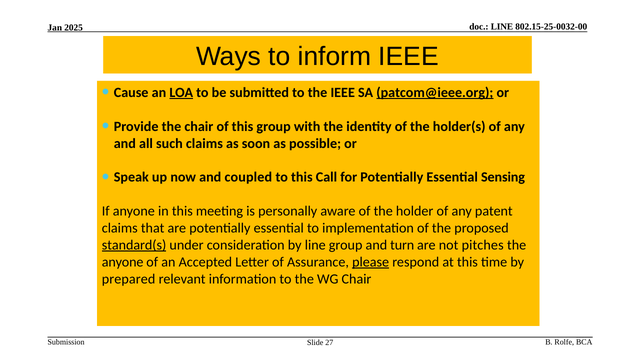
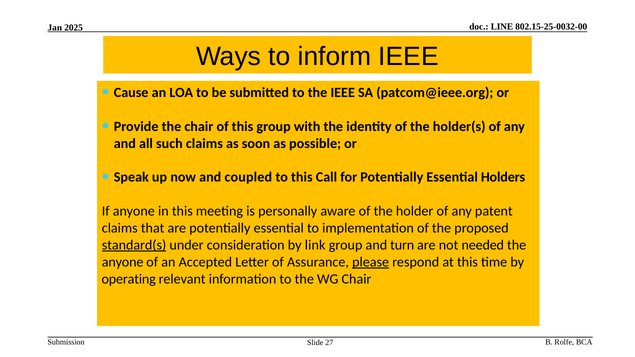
LOA underline: present -> none
patcom@ieee.org underline: present -> none
Essential Sensing: Sensing -> Holders
by line: line -> link
pitches: pitches -> needed
prepared: prepared -> operating
